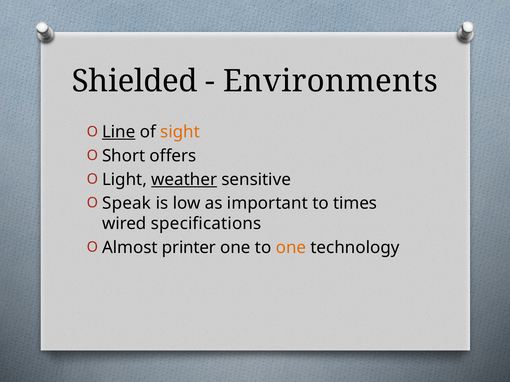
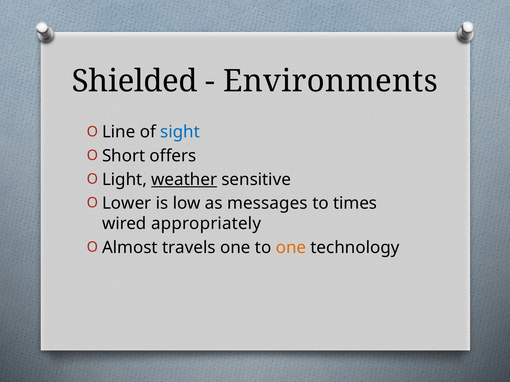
Line underline: present -> none
sight colour: orange -> blue
Speak: Speak -> Lower
important: important -> messages
specifications: specifications -> appropriately
printer: printer -> travels
